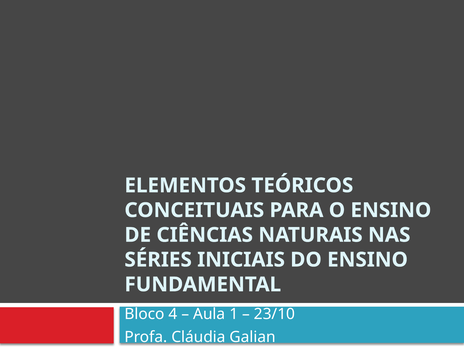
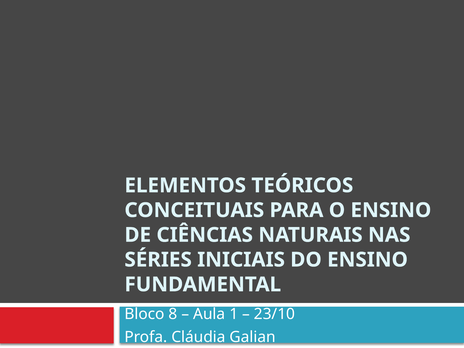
4: 4 -> 8
